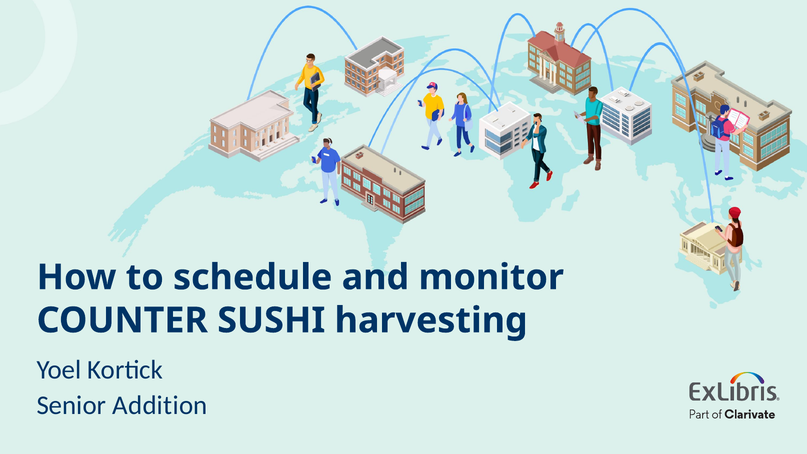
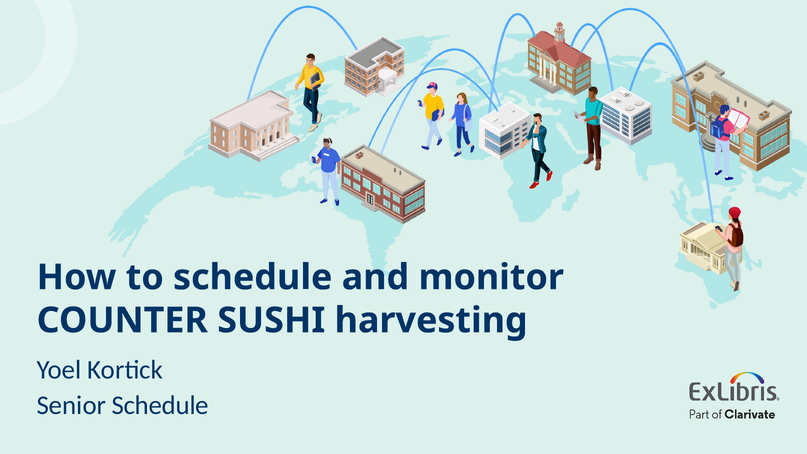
Senior Addition: Addition -> Schedule
